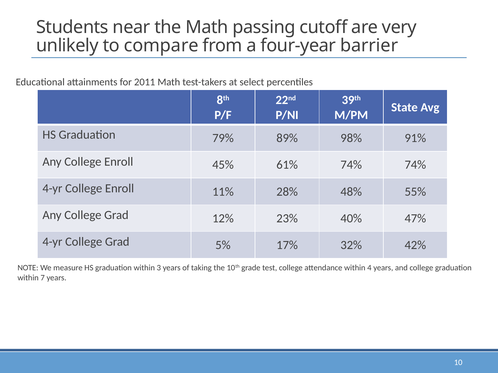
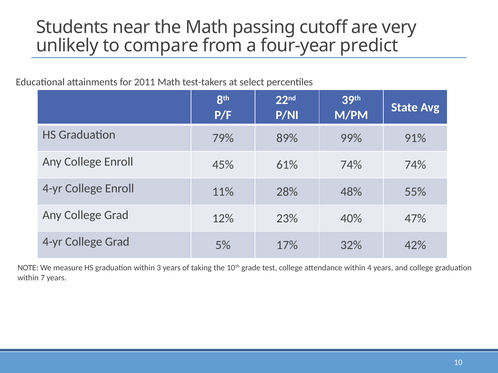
barrier: barrier -> predict
98%: 98% -> 99%
